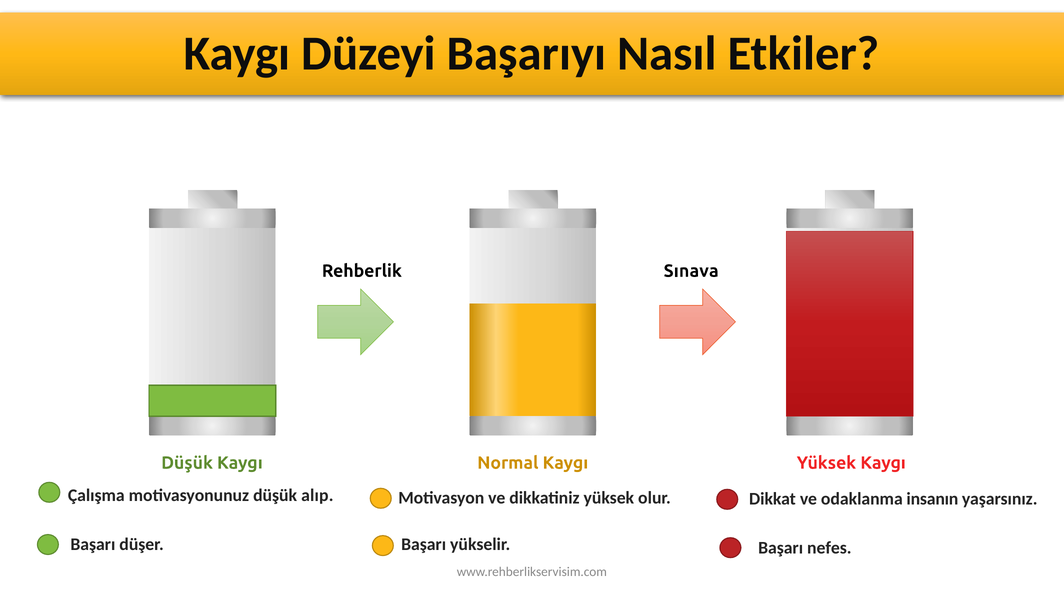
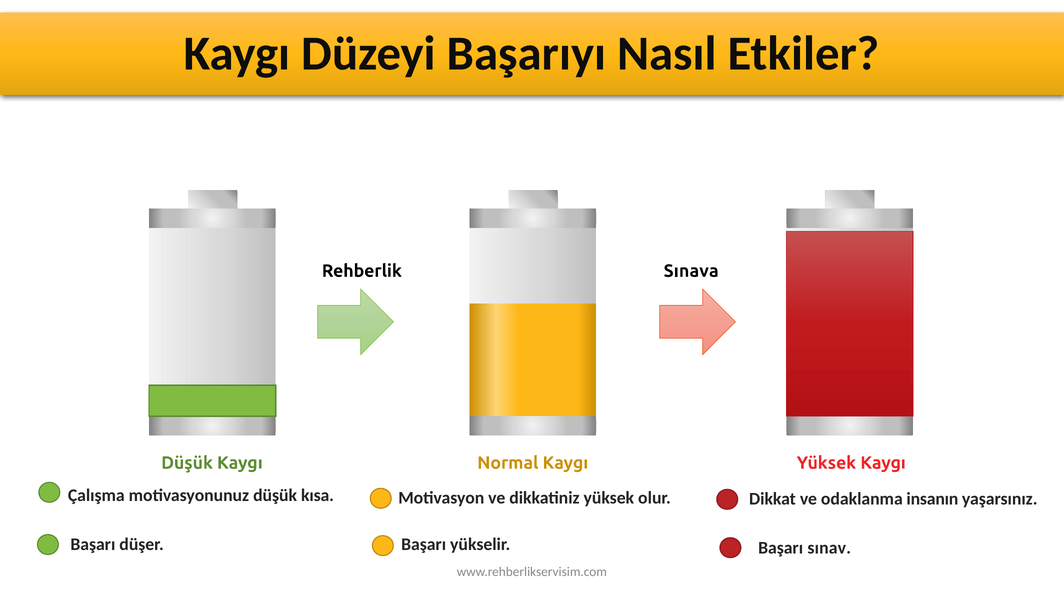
alıp: alıp -> kısa
nefes: nefes -> sınav
